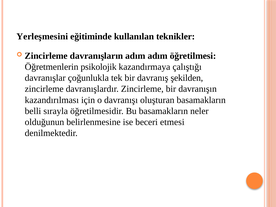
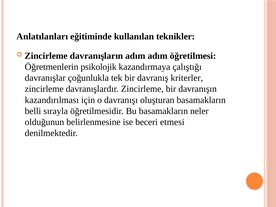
Yerleşmesini: Yerleşmesini -> Anlatılanları
şekilden: şekilden -> kriterler
